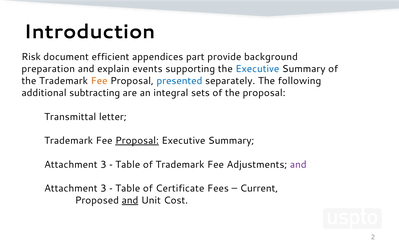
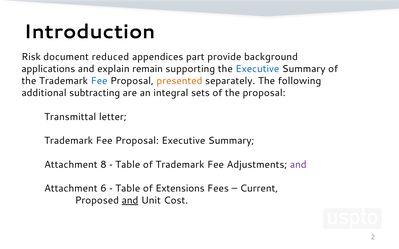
efficient: efficient -> reduced
preparation: preparation -> applications
events: events -> remain
Fee at (99, 81) colour: orange -> blue
presented colour: blue -> orange
Proposal at (137, 141) underline: present -> none
3 at (103, 165): 3 -> 8
3 at (103, 189): 3 -> 6
Certificate: Certificate -> Extensions
